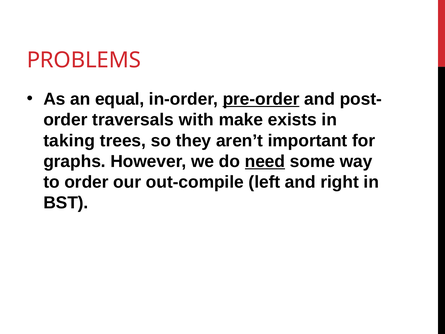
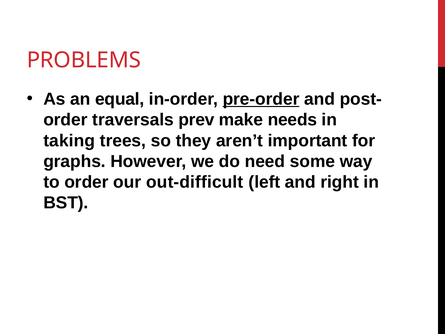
with: with -> prev
exists: exists -> needs
need underline: present -> none
out-compile: out-compile -> out-difficult
